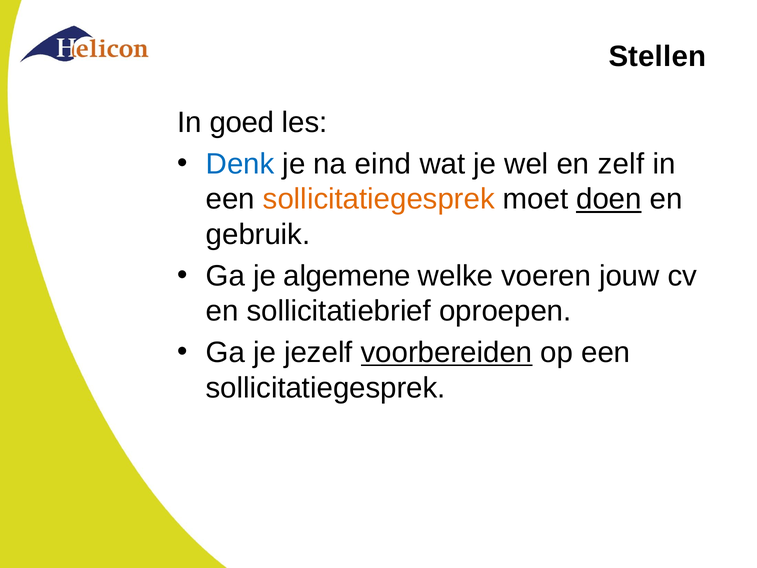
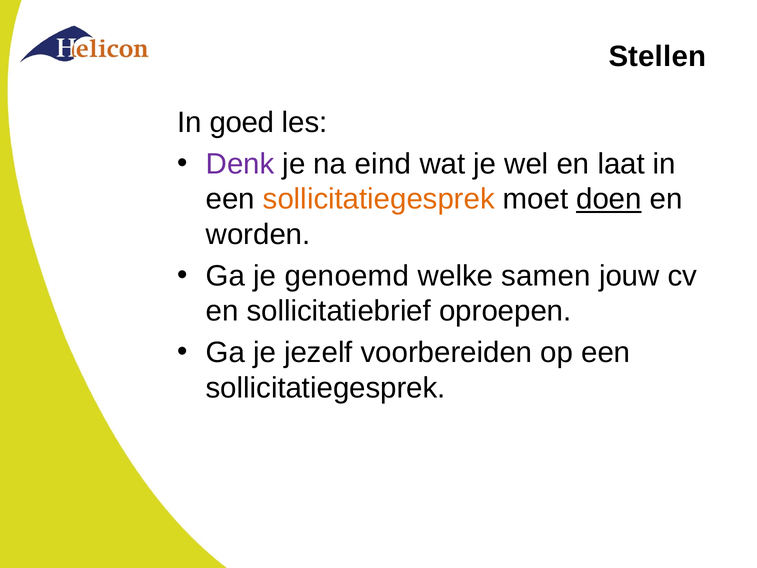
Denk colour: blue -> purple
zelf: zelf -> laat
gebruik: gebruik -> worden
algemene: algemene -> genoemd
voeren: voeren -> samen
voorbereiden underline: present -> none
